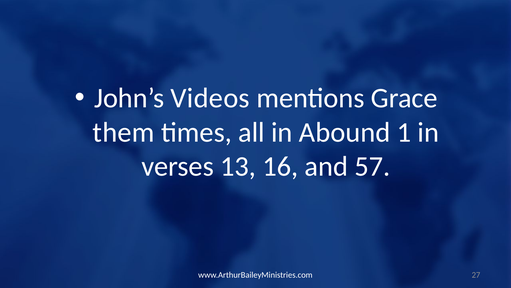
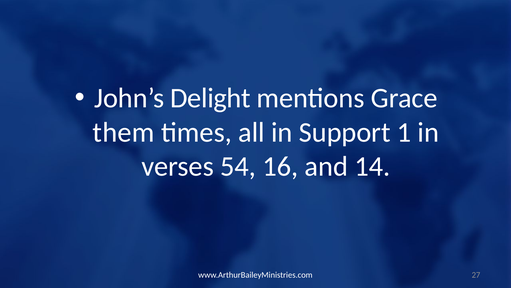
Videos: Videos -> Delight
Abound: Abound -> Support
13: 13 -> 54
57: 57 -> 14
